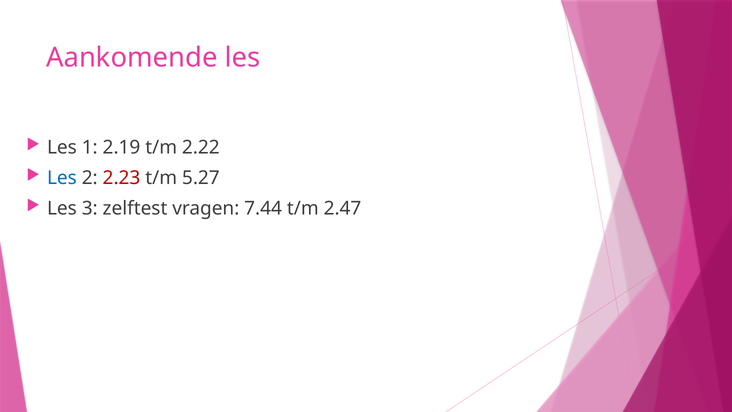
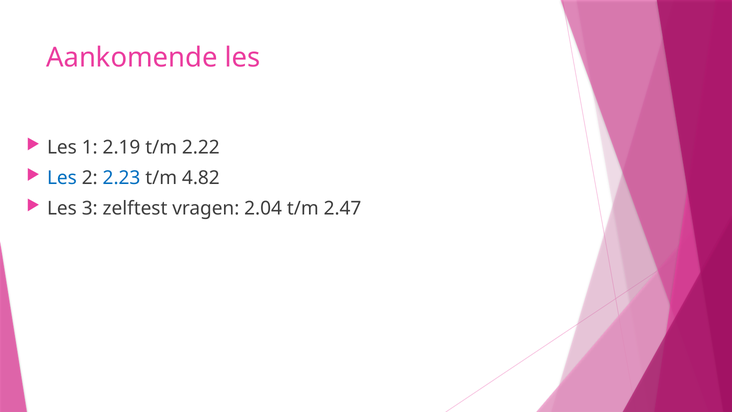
2.23 colour: red -> blue
5.27: 5.27 -> 4.82
7.44: 7.44 -> 2.04
